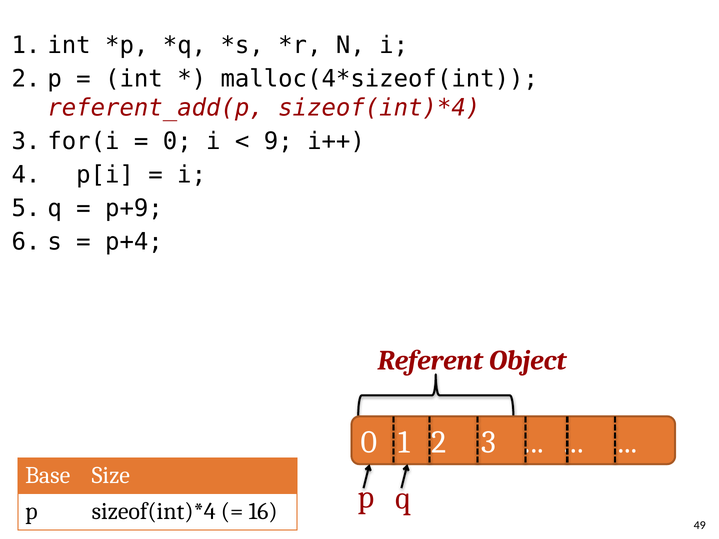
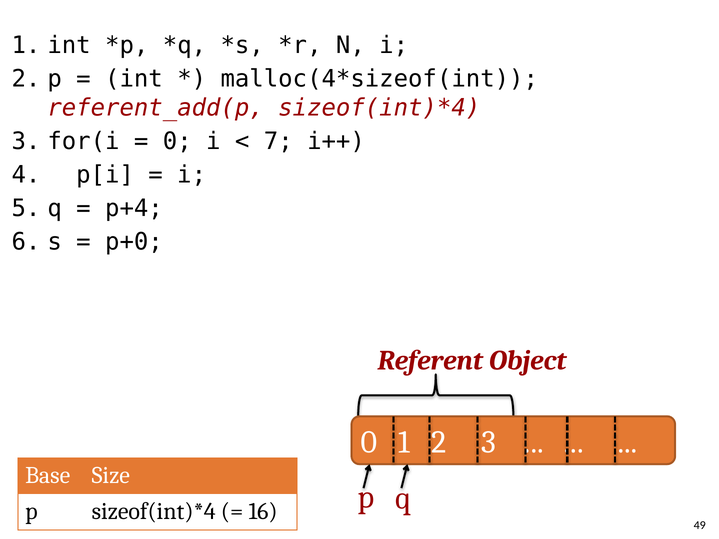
9: 9 -> 7
p+9: p+9 -> p+4
p+4: p+4 -> p+0
